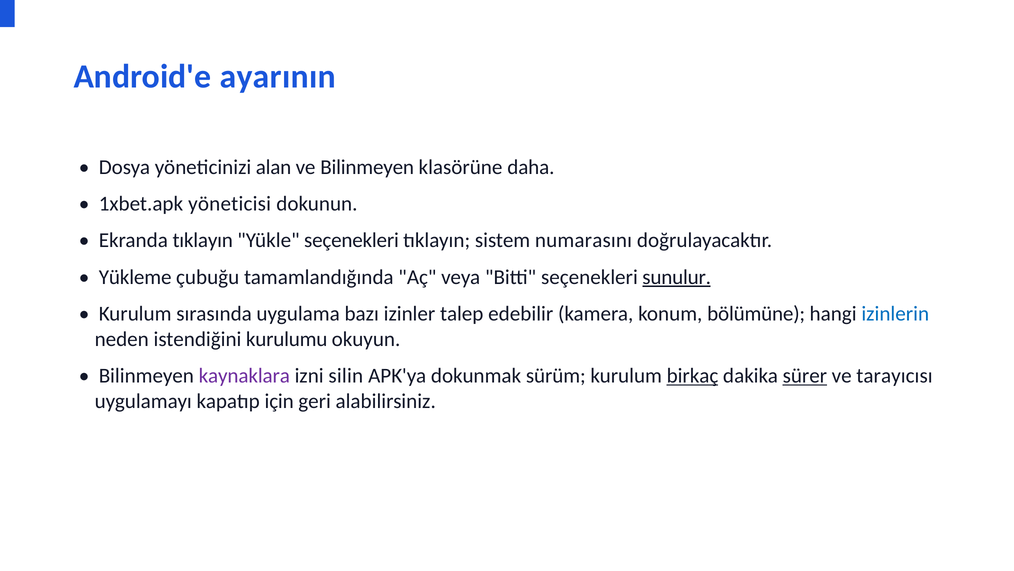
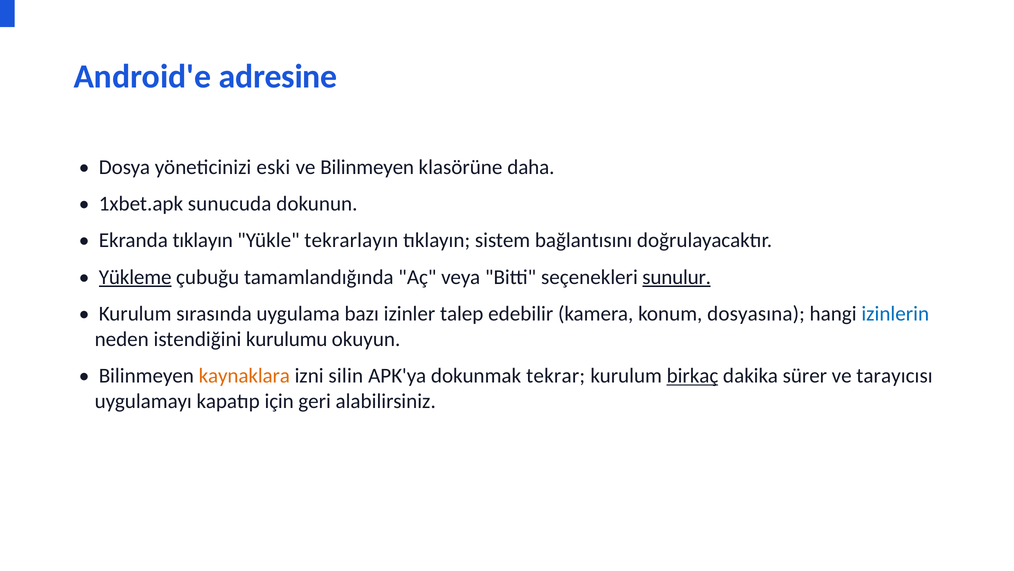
ayarının: ayarının -> adresine
alan: alan -> eski
yöneticisi: yöneticisi -> sunucuda
Yükle seçenekleri: seçenekleri -> tekrarlayın
numarasını: numarasını -> bağlantısını
Yükleme underline: none -> present
bölümüne: bölümüne -> dosyasına
kaynaklara colour: purple -> orange
sürüm: sürüm -> tekrar
sürer underline: present -> none
